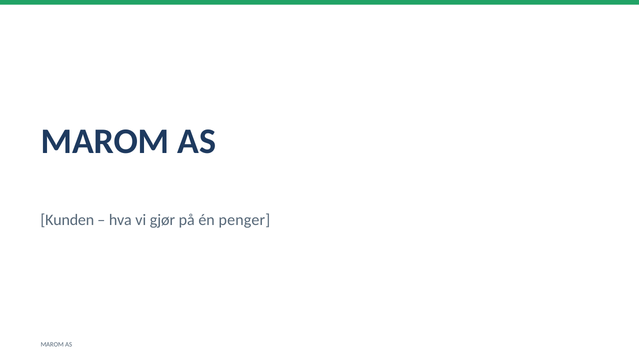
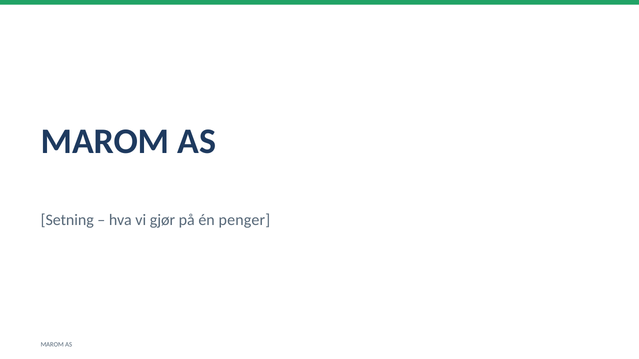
Kunden: Kunden -> Setning
